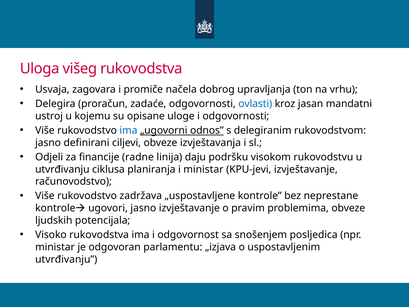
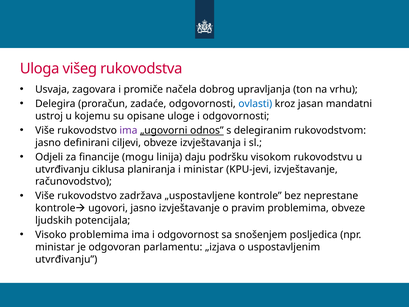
ima at (128, 130) colour: blue -> purple
radne: radne -> mogu
Visoko rukovodstva: rukovodstva -> problemima
